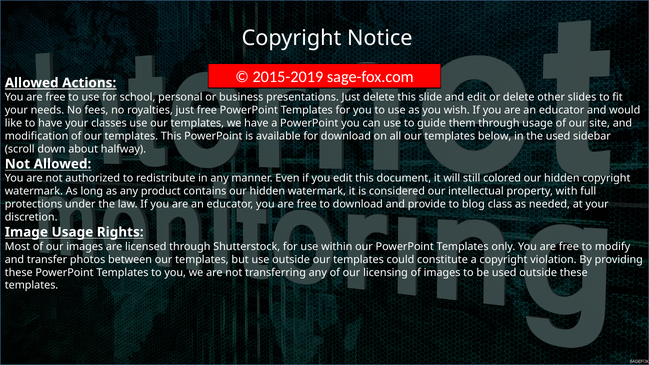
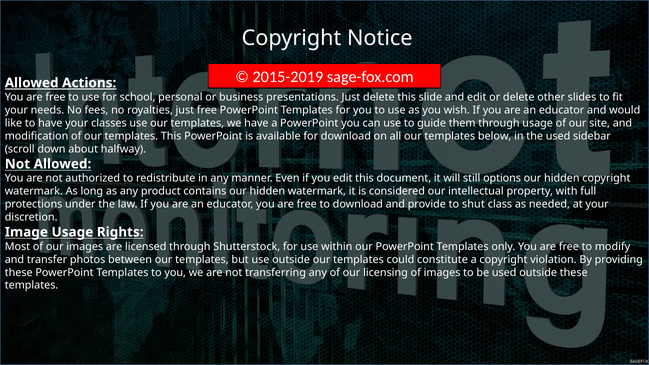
colored: colored -> options
blog: blog -> shut
